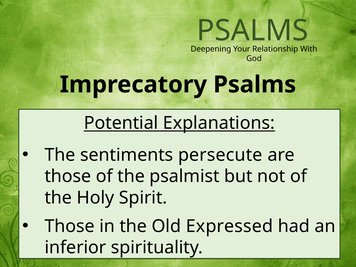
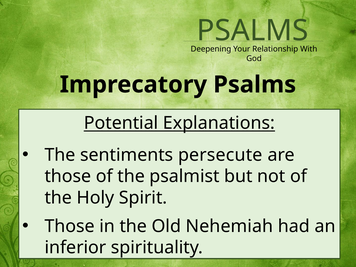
Expressed: Expressed -> Nehemiah
